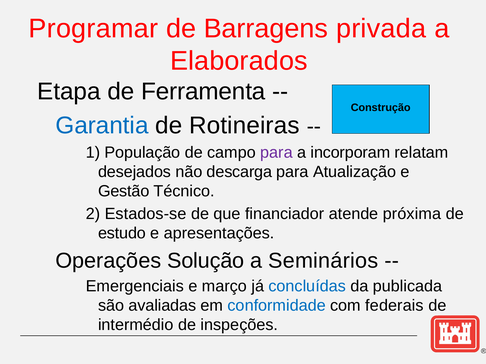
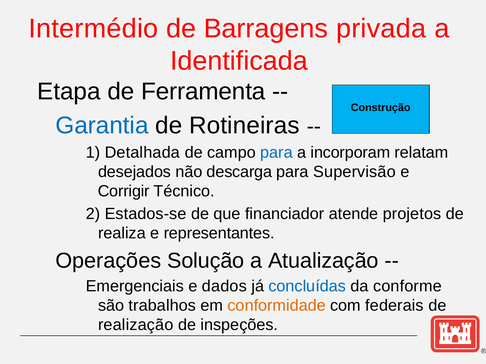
Programar: Programar -> Intermédio
Elaborados: Elaborados -> Identificada
População: População -> Detalhada
para at (276, 153) colour: purple -> blue
Atualização: Atualização -> Supervisão
Gestão: Gestão -> Corrigir
próxima: próxima -> projetos
estudo: estudo -> realiza
apresentações: apresentações -> representantes
Seminários: Seminários -> Atualização
março: março -> dados
publicada: publicada -> conforme
avaliadas: avaliadas -> trabalhos
conformidade colour: blue -> orange
intermédio: intermédio -> realização
